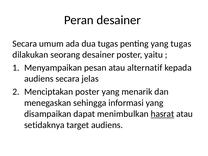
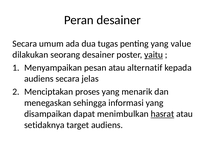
yang tugas: tugas -> value
yaitu underline: none -> present
Menciptakan poster: poster -> proses
